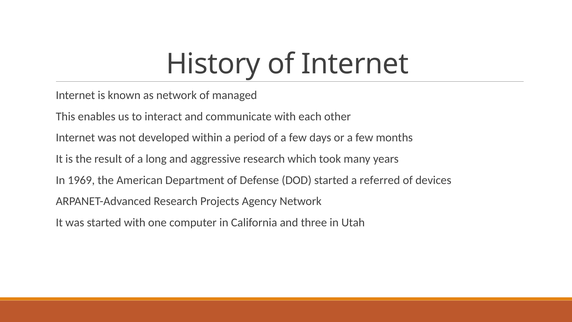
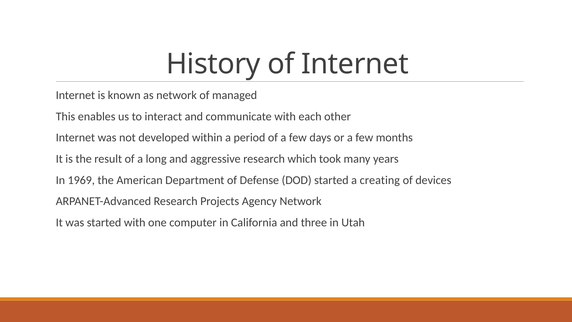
referred: referred -> creating
